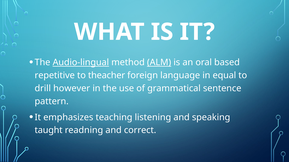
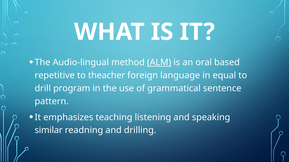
Audio-lingual underline: present -> none
however: however -> program
taught: taught -> similar
correct: correct -> drilling
